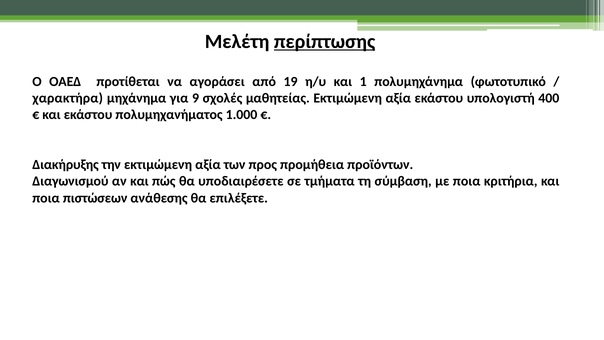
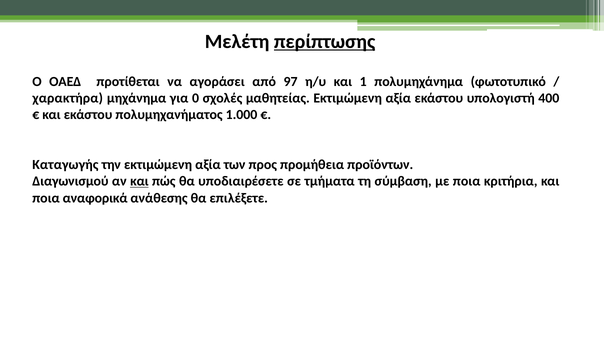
19: 19 -> 97
9: 9 -> 0
Διακήρυξης: Διακήρυξης -> Καταγωγής
και at (139, 181) underline: none -> present
πιστώσεων: πιστώσεων -> αναφορικά
